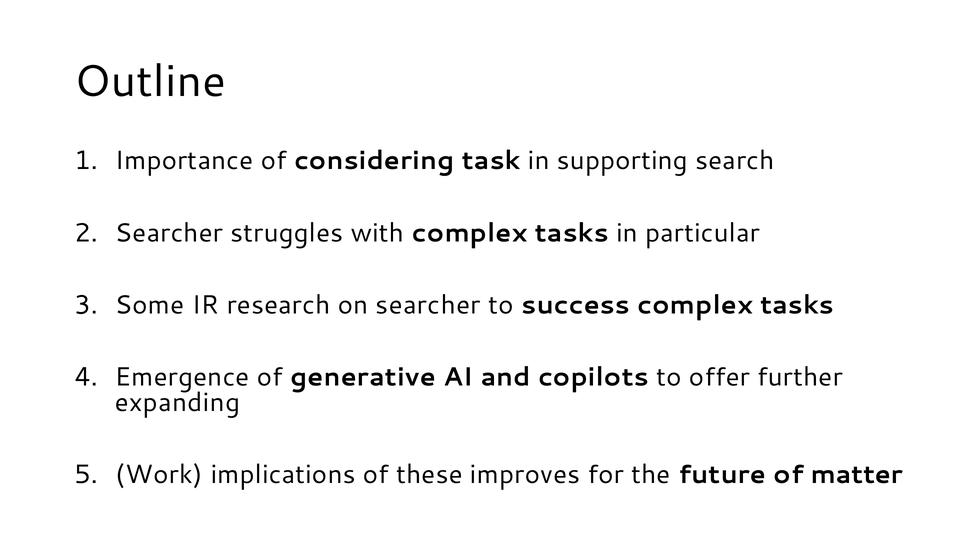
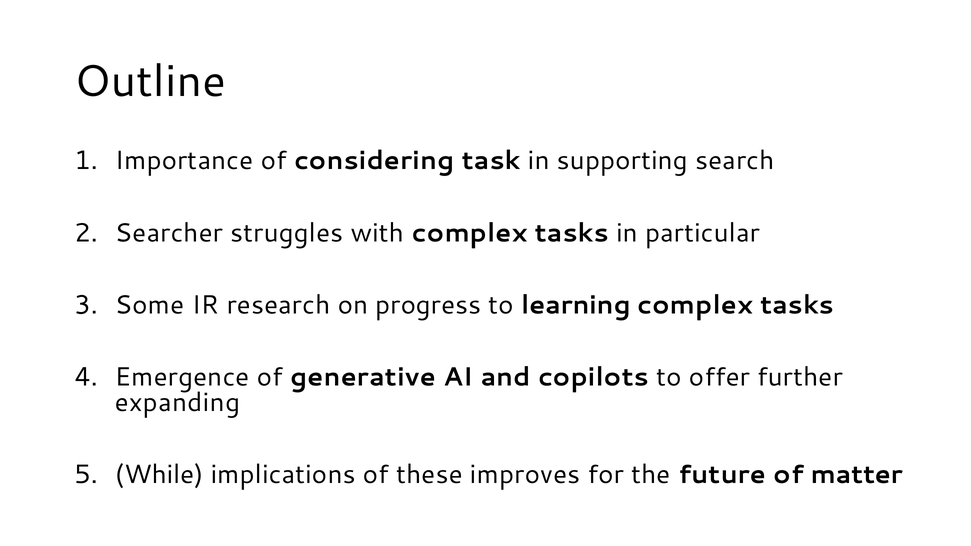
on searcher: searcher -> progress
success: success -> learning
Work: Work -> While
